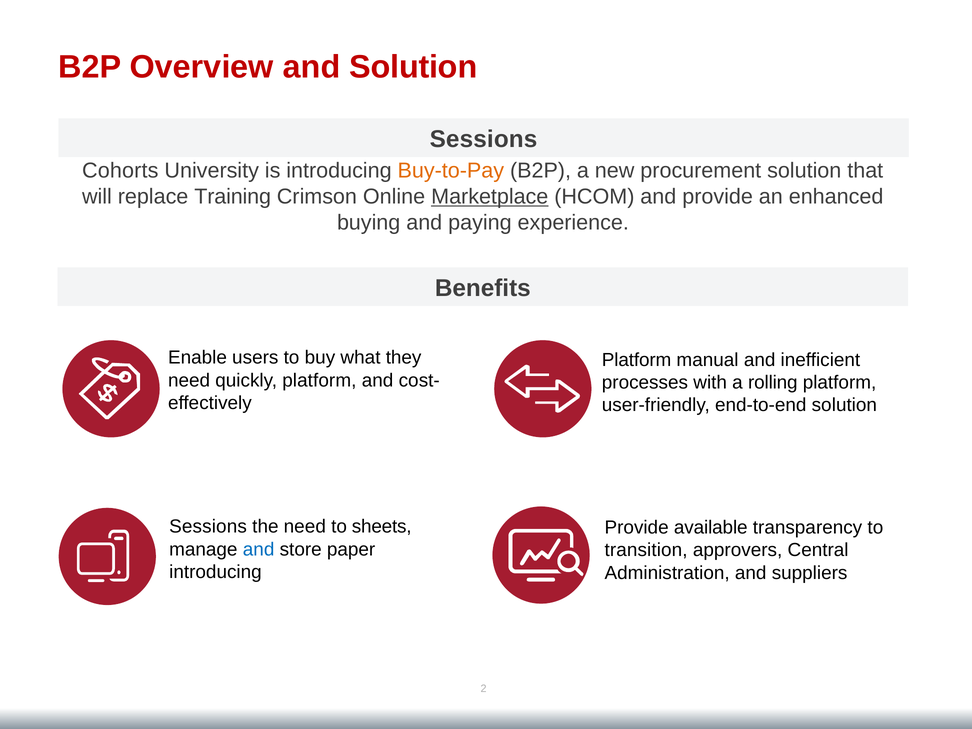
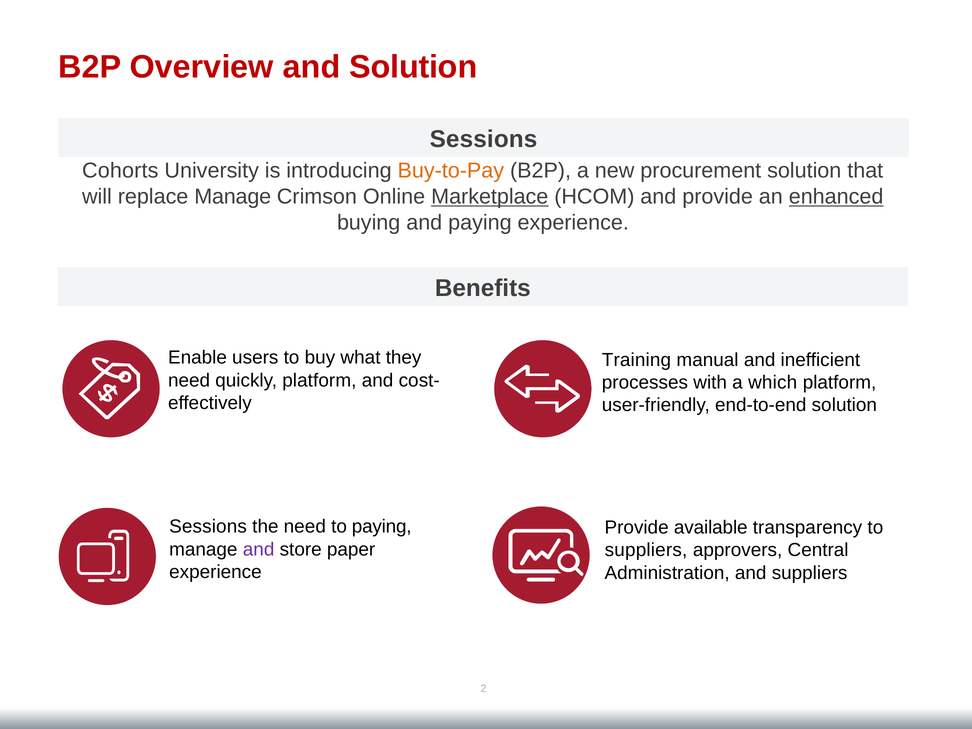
replace Training: Training -> Manage
enhanced underline: none -> present
Platform at (637, 360): Platform -> Training
rolling: rolling -> which
to sheets: sheets -> paying
and at (259, 549) colour: blue -> purple
transition at (646, 550): transition -> suppliers
introducing at (215, 572): introducing -> experience
